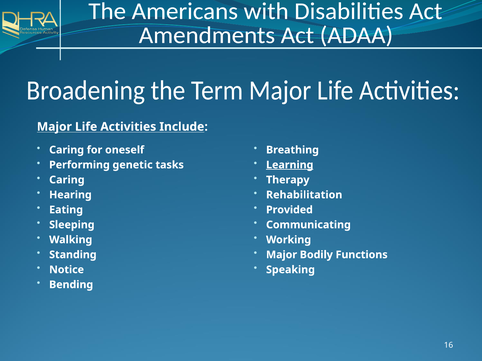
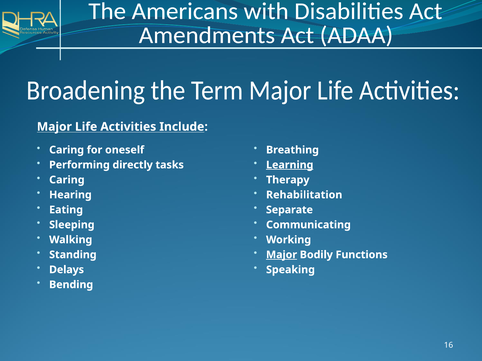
genetic: genetic -> directly
Provided: Provided -> Separate
Major at (282, 255) underline: none -> present
Notice: Notice -> Delays
